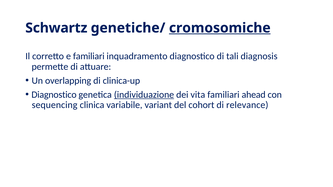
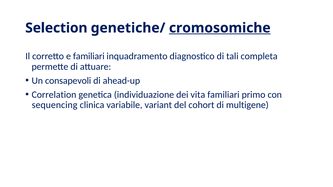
Schwartz: Schwartz -> Selection
diagnosis: diagnosis -> completa
overlapping: overlapping -> consapevoli
clinica-up: clinica-up -> ahead-up
Diagnostico at (54, 95): Diagnostico -> Correlation
individuazione underline: present -> none
ahead: ahead -> primo
relevance: relevance -> multigene
